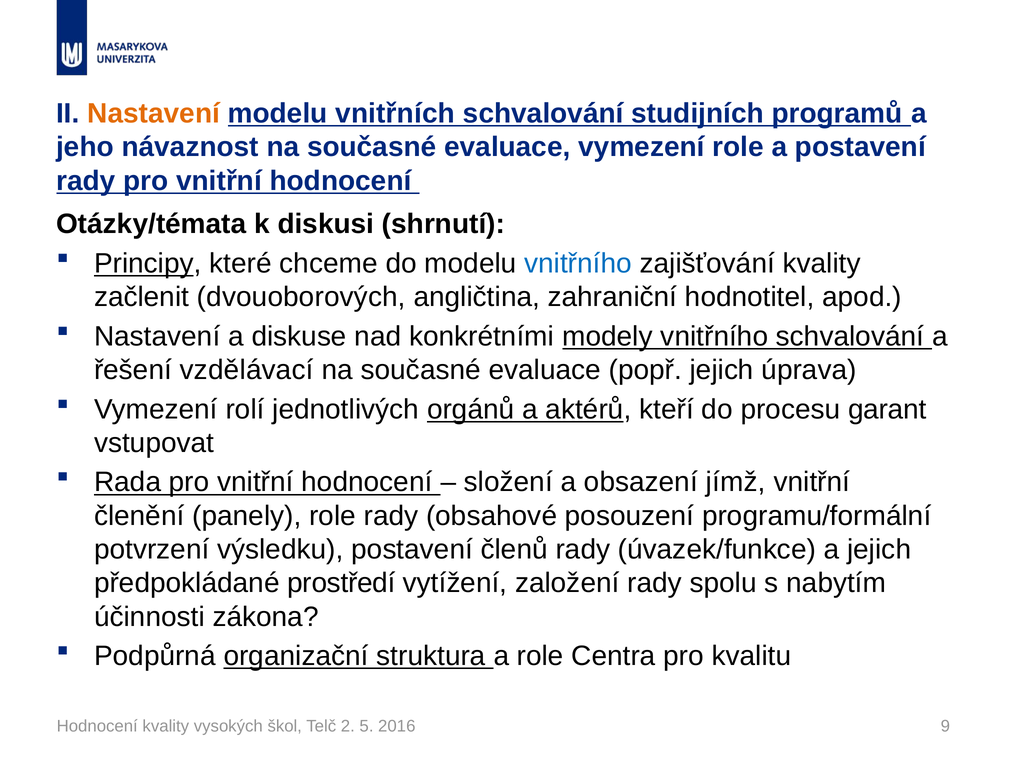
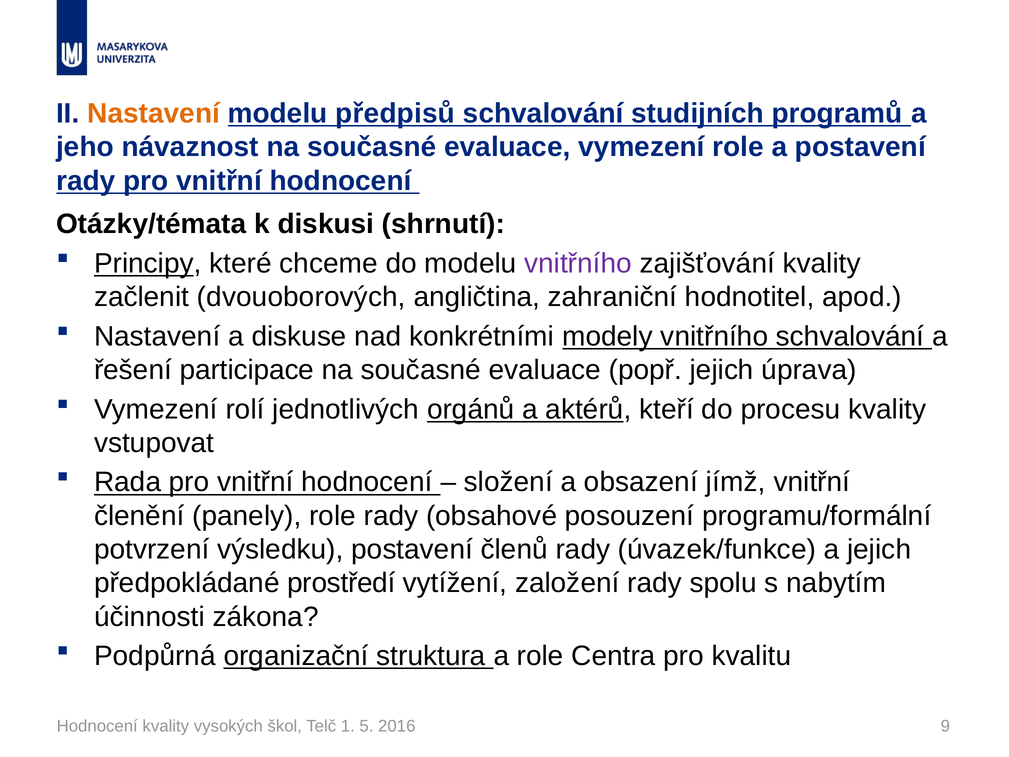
vnitřních: vnitřních -> předpisů
vnitřního at (578, 263) colour: blue -> purple
vzdělávací: vzdělávací -> participace
procesu garant: garant -> kvality
2: 2 -> 1
